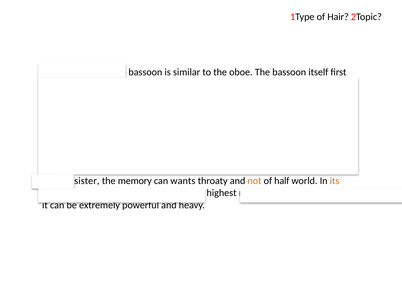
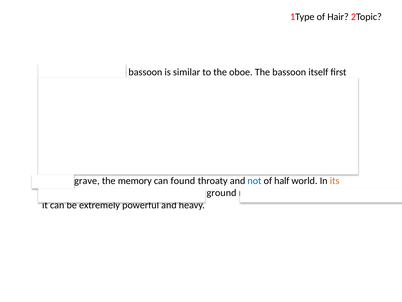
sister: sister -> grave
wants: wants -> found
not colour: orange -> blue
highest at (222, 193): highest -> ground
